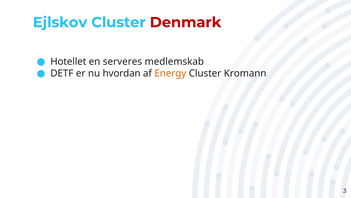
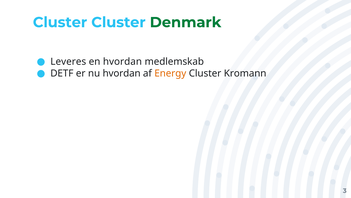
Ejlskov at (60, 22): Ejlskov -> Cluster
Denmark colour: red -> green
Hotellet: Hotellet -> Leveres
en serveres: serveres -> hvordan
